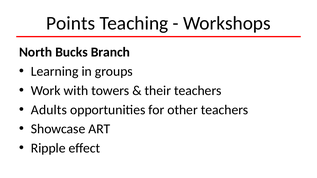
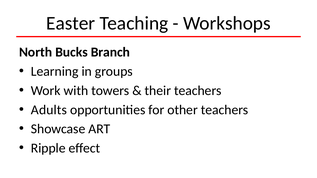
Points: Points -> Easter
